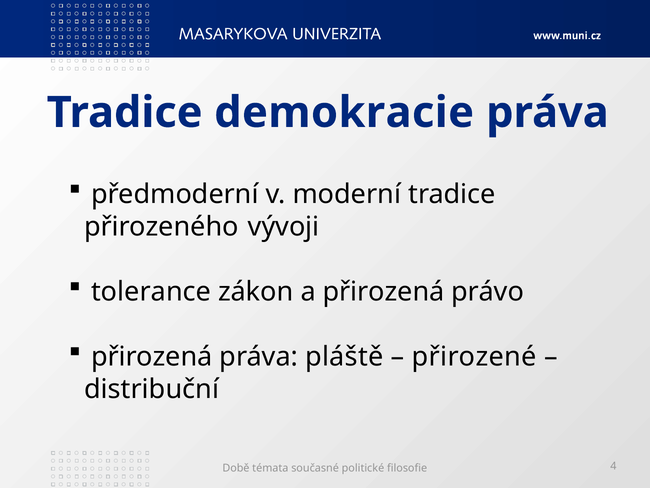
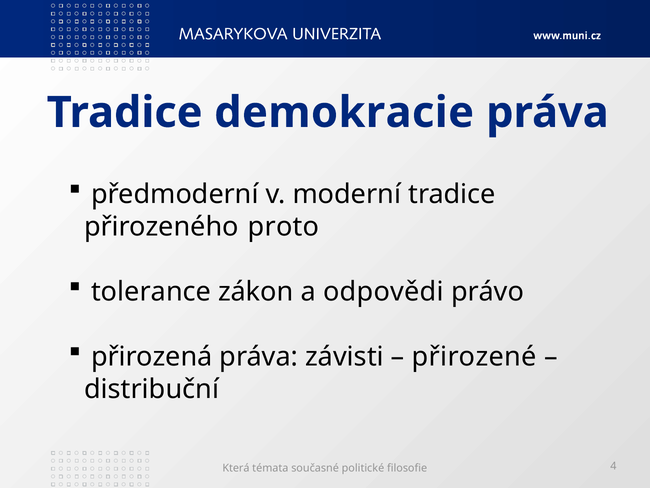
vývoji: vývoji -> proto
a přirozená: přirozená -> odpovědi
pláště: pláště -> závisti
Době: Době -> Která
